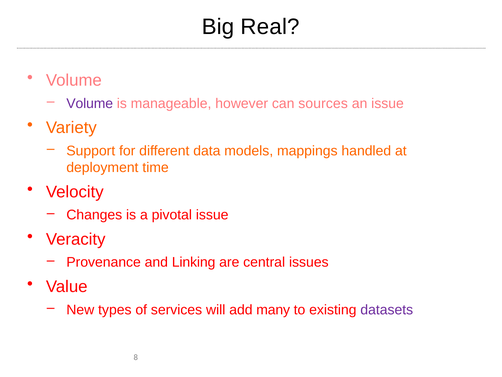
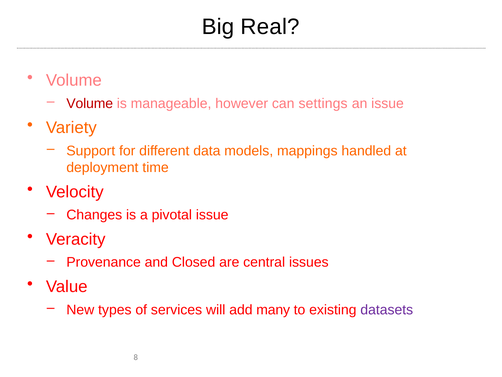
Volume at (90, 103) colour: purple -> red
sources: sources -> settings
Linking: Linking -> Closed
